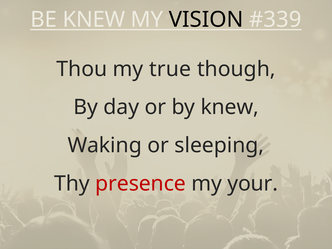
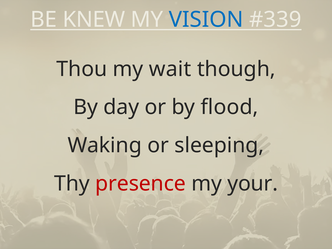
VISION colour: black -> blue
true: true -> wait
by knew: knew -> flood
